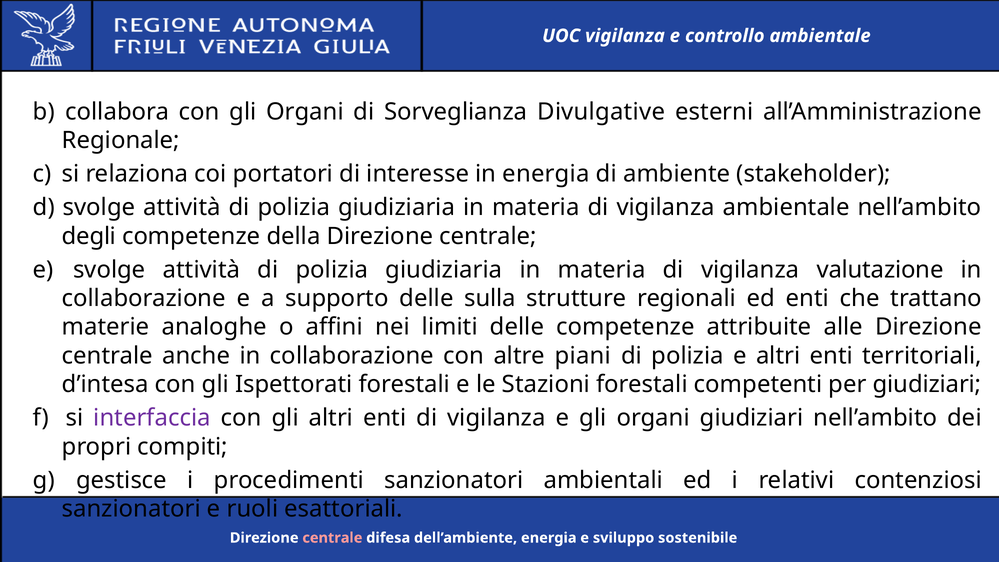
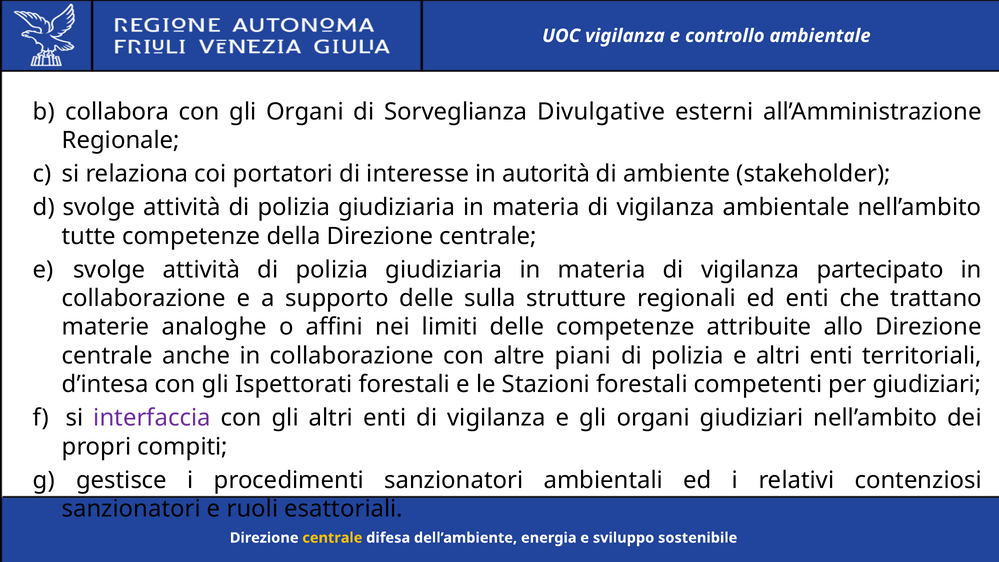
in energia: energia -> autorità
degli: degli -> tutte
valutazione: valutazione -> partecipato
alle: alle -> allo
centrale at (332, 538) colour: pink -> yellow
